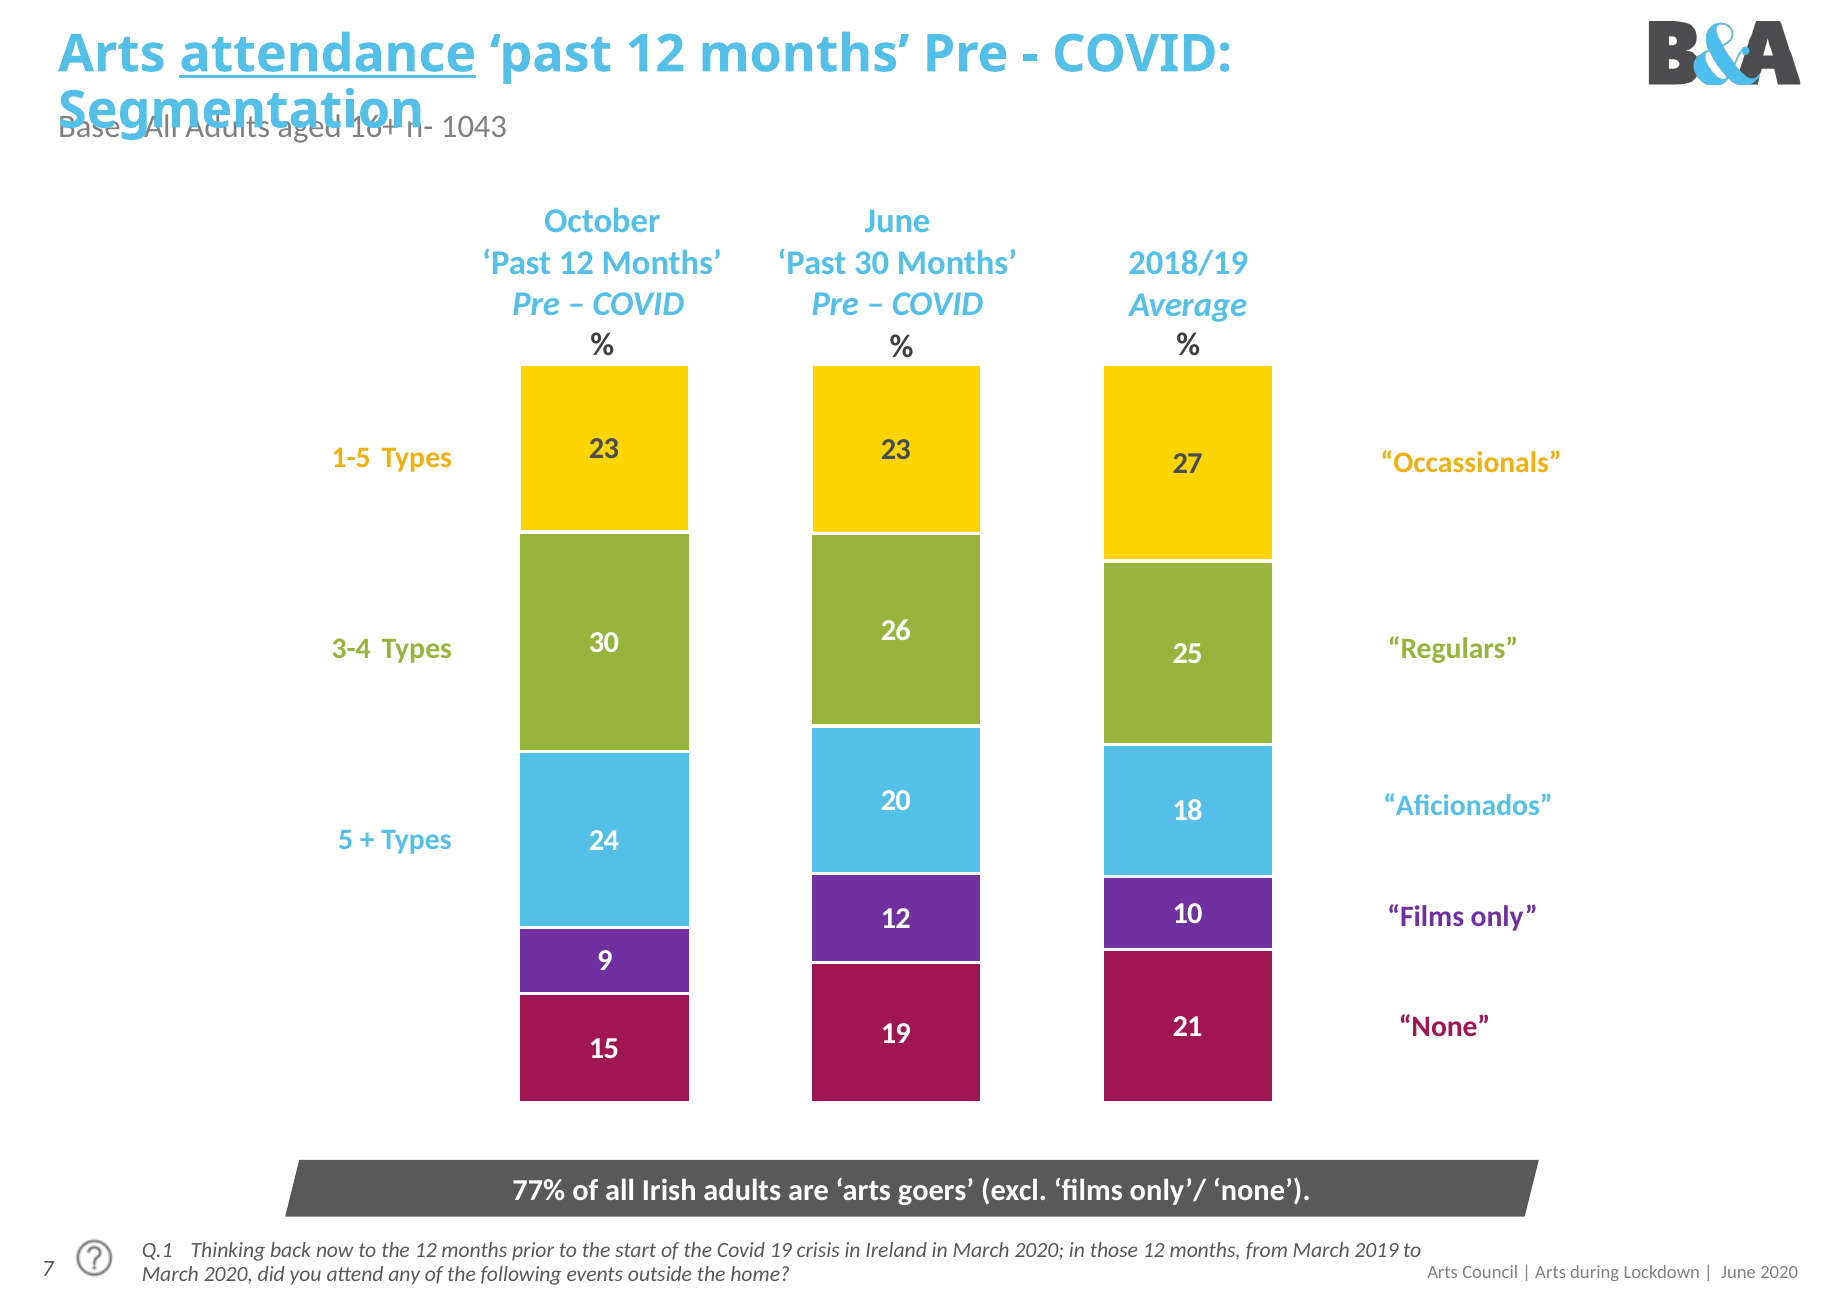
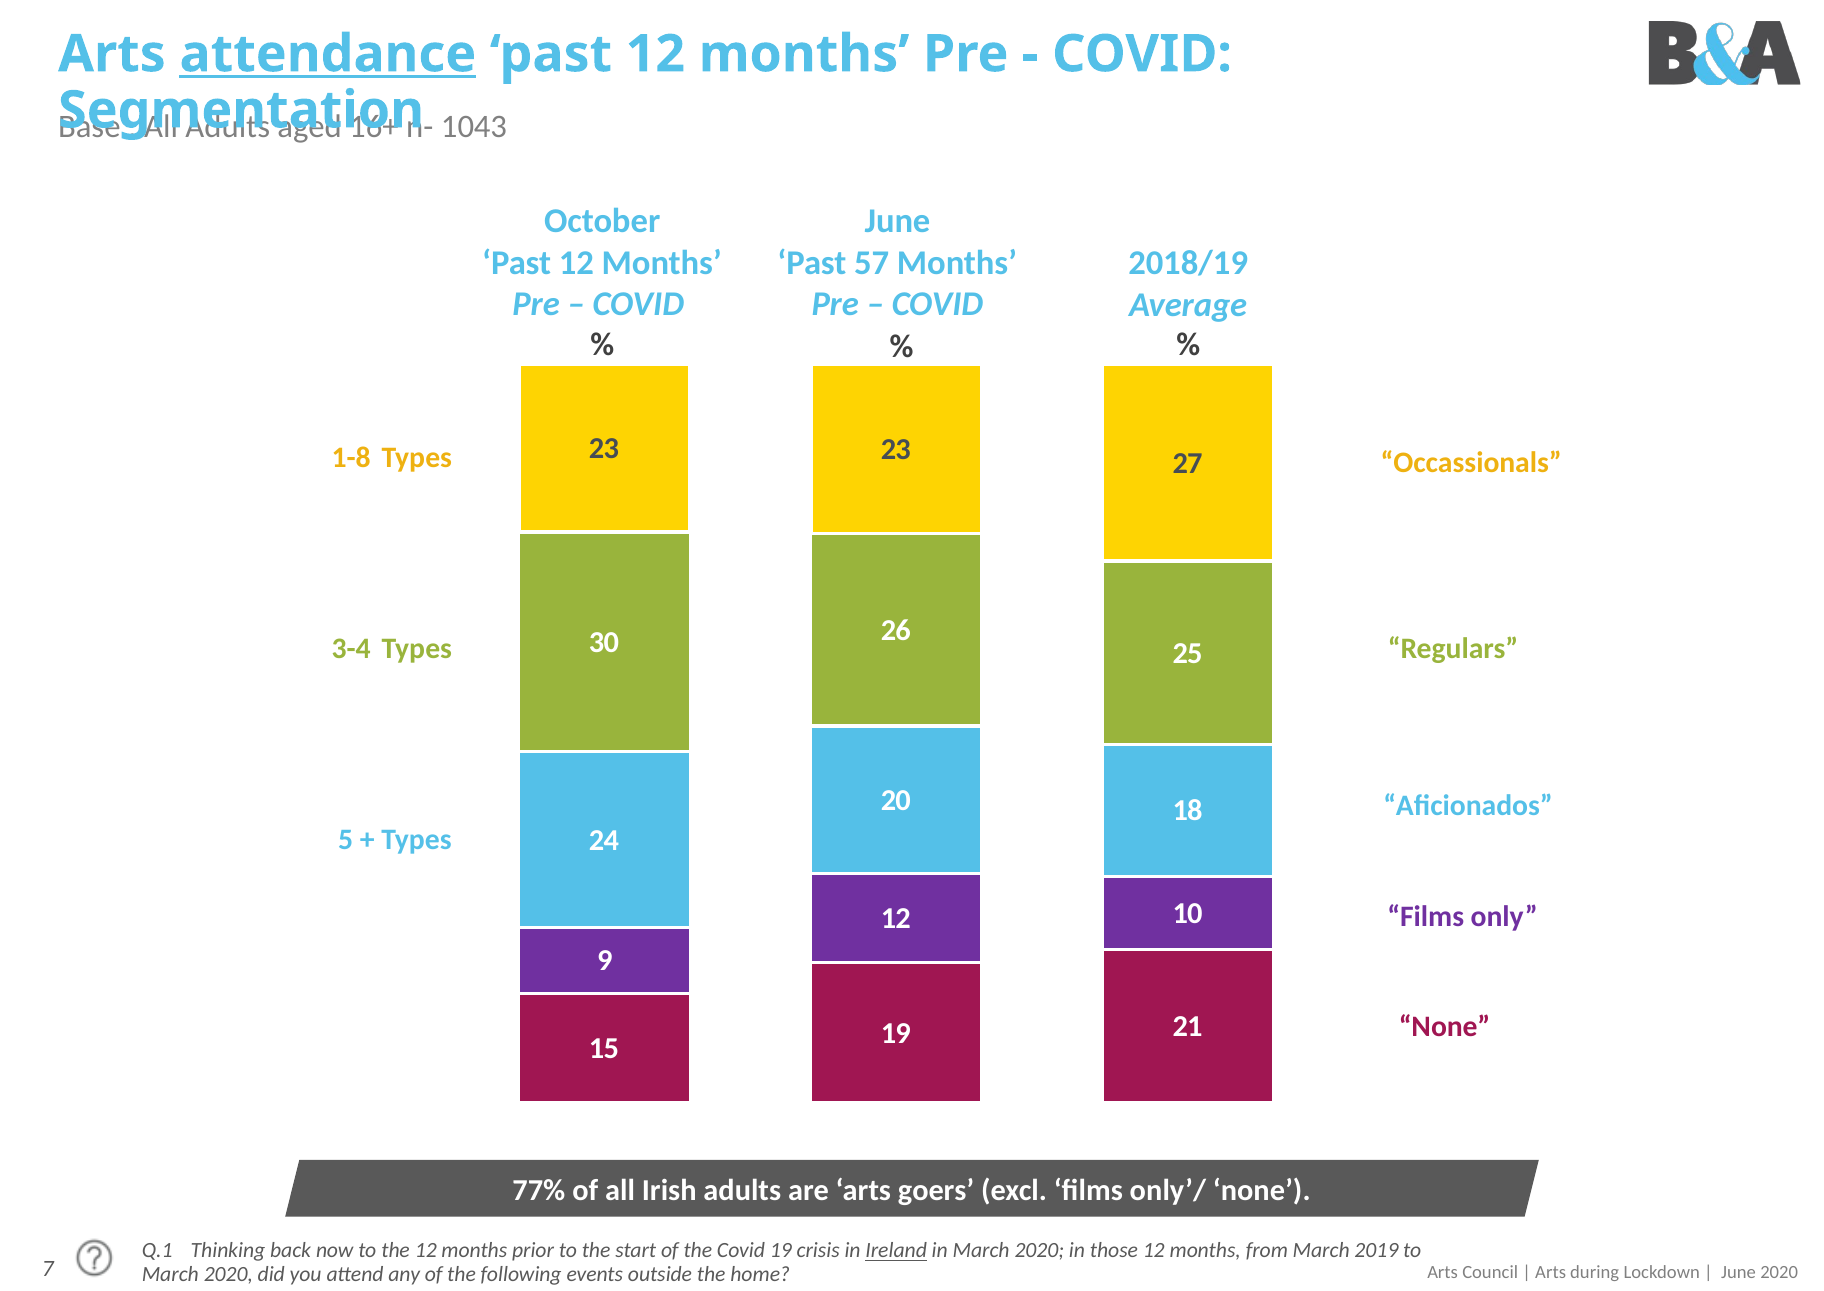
Past 30: 30 -> 57
1-5: 1-5 -> 1-8
Ireland underline: none -> present
